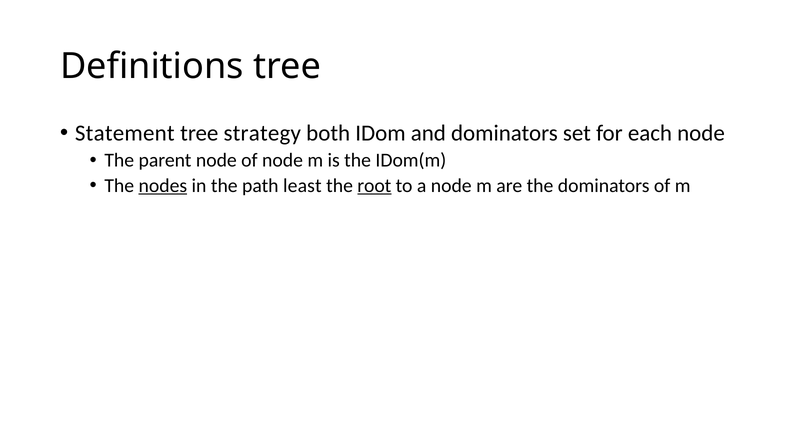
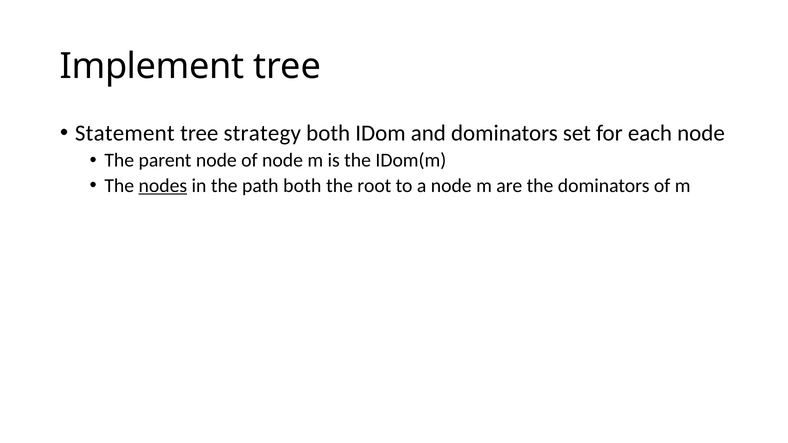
Definitions: Definitions -> Implement
path least: least -> both
root underline: present -> none
